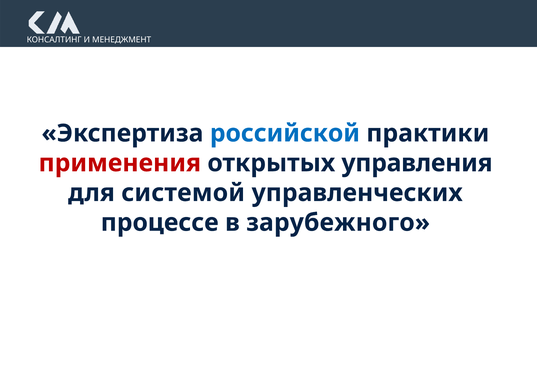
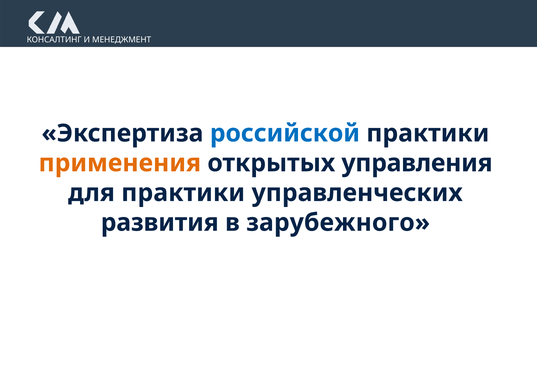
применения colour: red -> orange
для системой: системой -> практики
процессе: процессе -> развития
